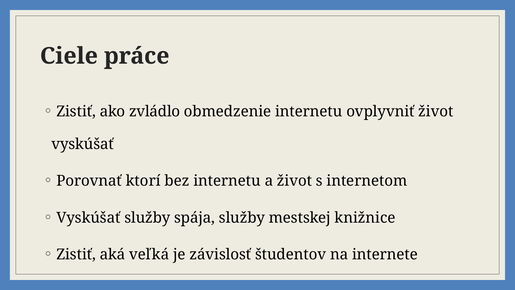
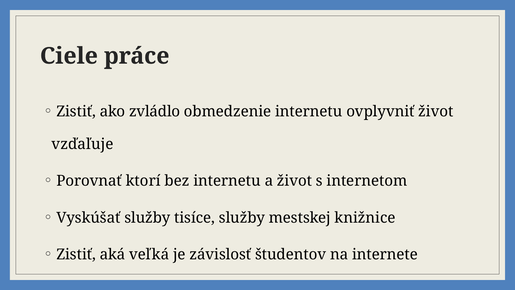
vyskúšať at (83, 144): vyskúšať -> vzďaľuje
spája: spája -> tisíce
